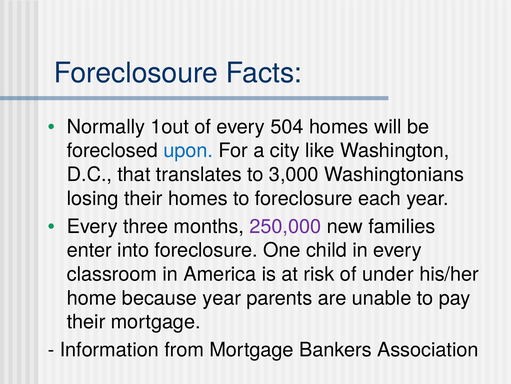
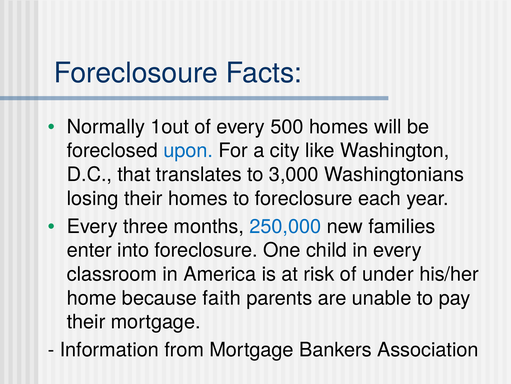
504: 504 -> 500
250,000 colour: purple -> blue
because year: year -> faith
